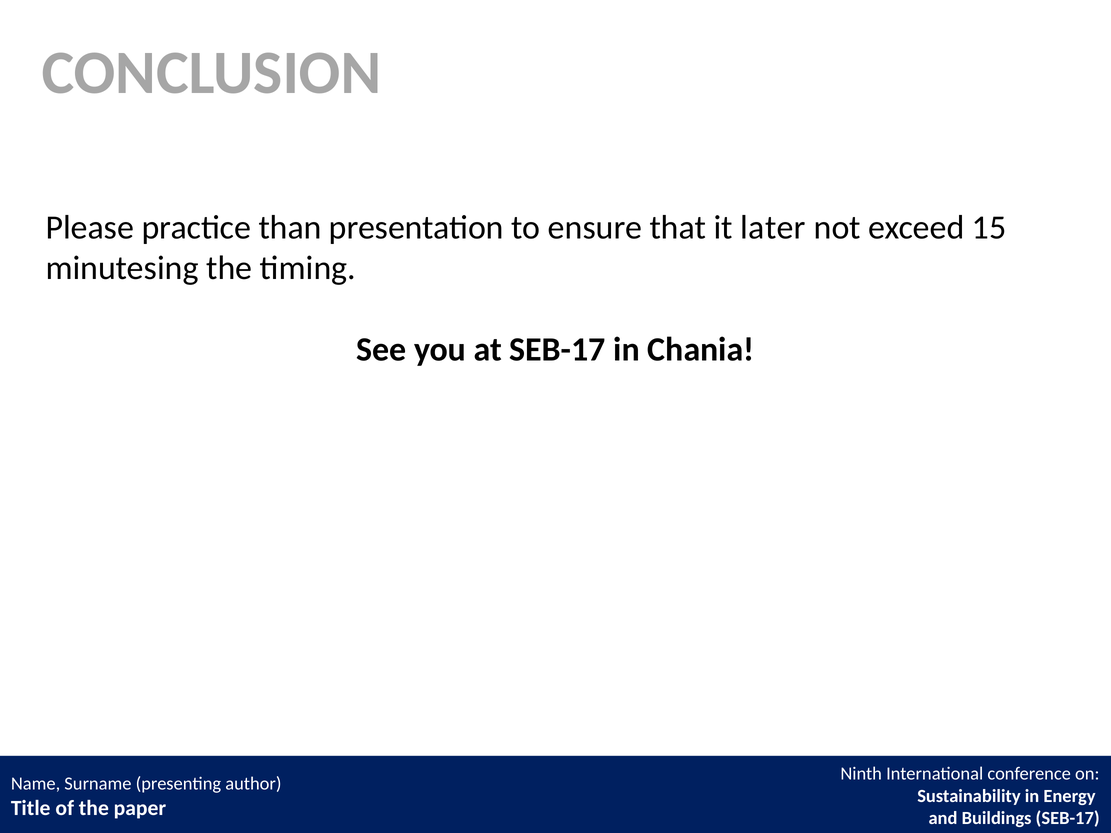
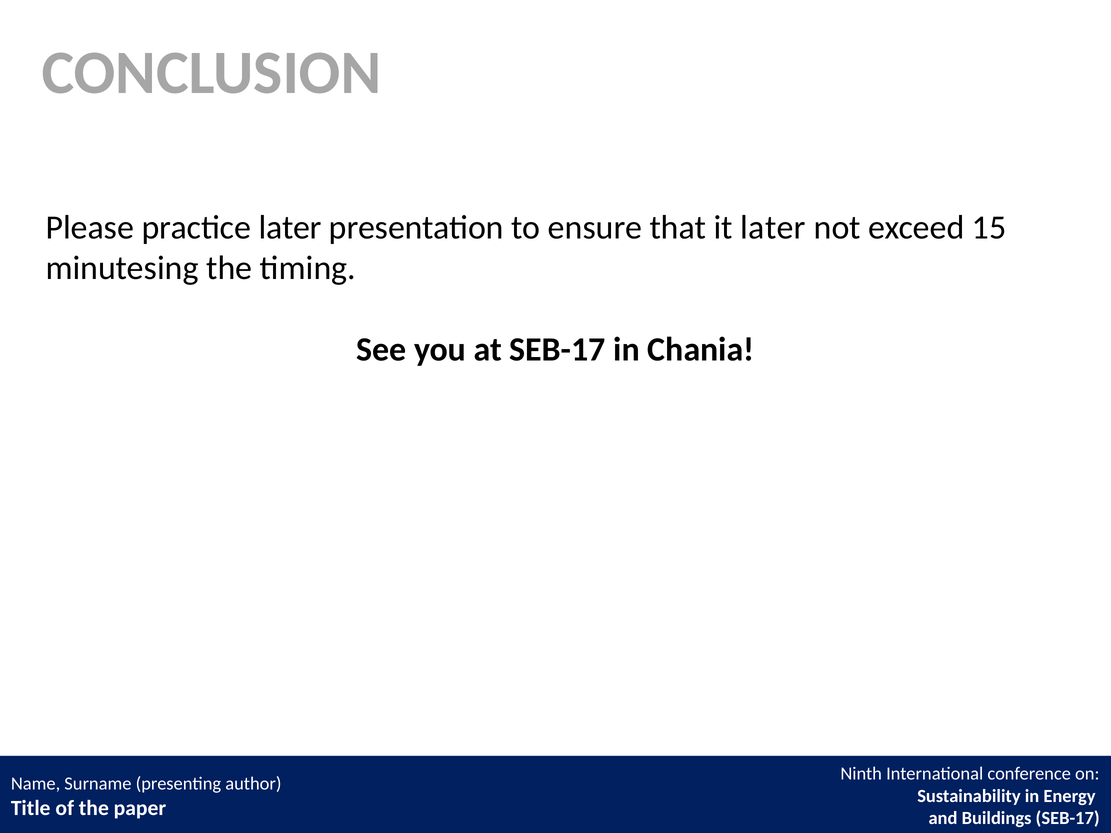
practice than: than -> later
